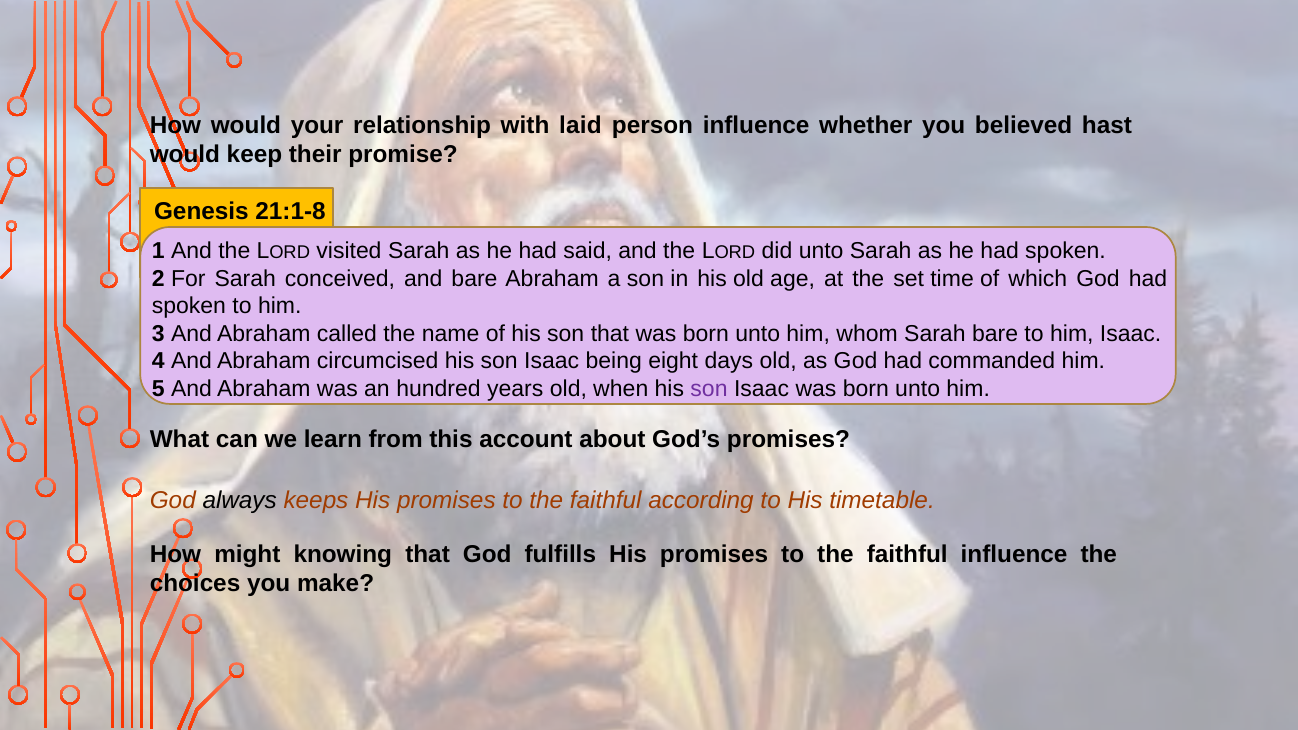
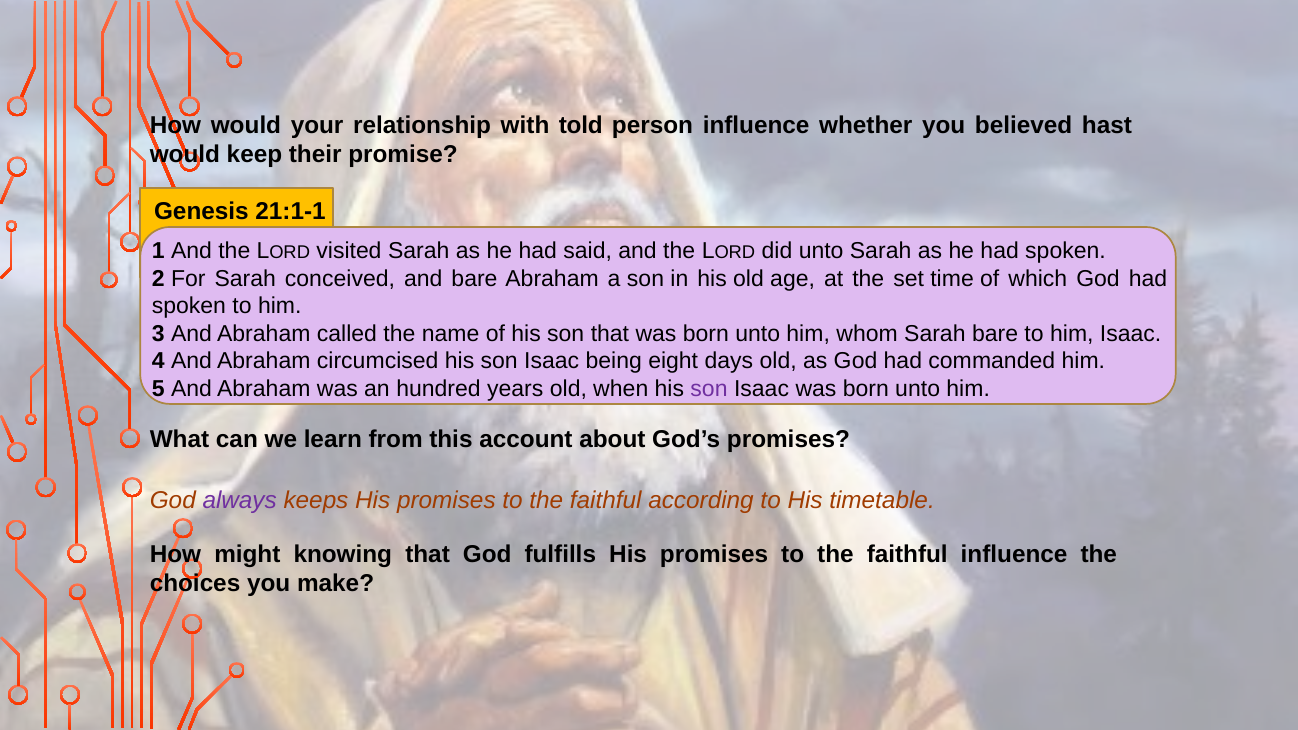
laid: laid -> told
21:1-8: 21:1-8 -> 21:1-1
always colour: black -> purple
